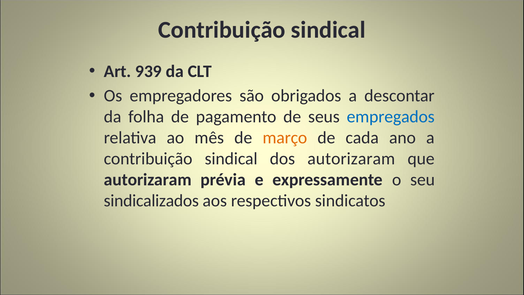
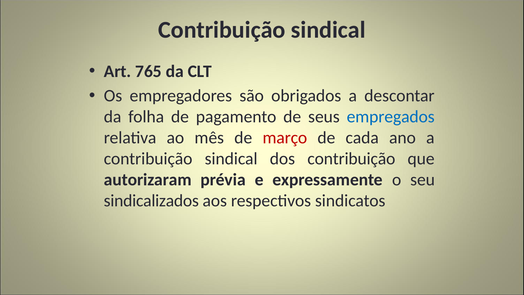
939: 939 -> 765
março colour: orange -> red
dos autorizaram: autorizaram -> contribuição
